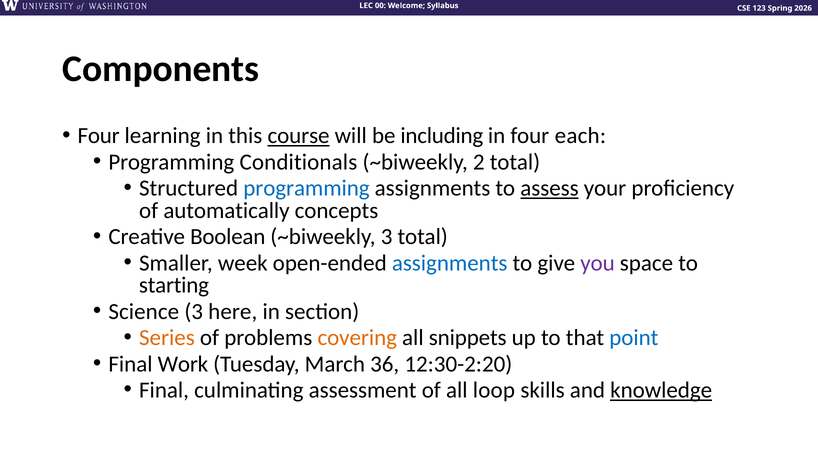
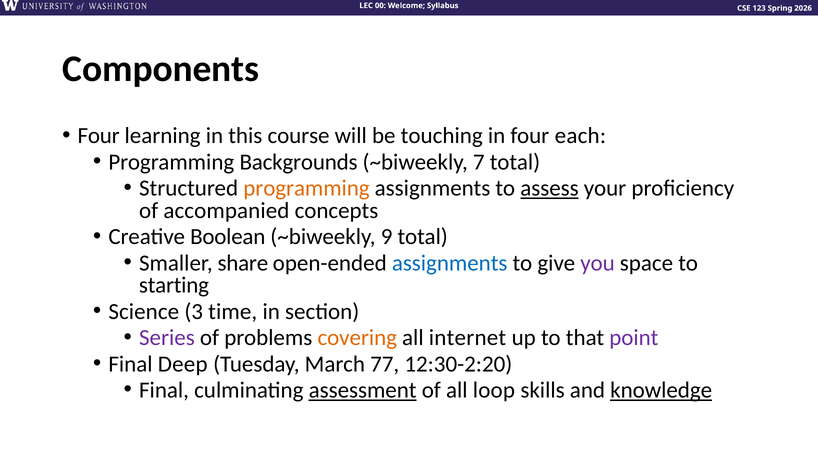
course underline: present -> none
including: including -> touching
Conditionals: Conditionals -> Backgrounds
2: 2 -> 7
programming at (306, 188) colour: blue -> orange
automatically: automatically -> accompanied
~biweekly 3: 3 -> 9
week: week -> share
here: here -> time
Series colour: orange -> purple
snippets: snippets -> internet
point colour: blue -> purple
Work: Work -> Deep
36: 36 -> 77
assessment underline: none -> present
